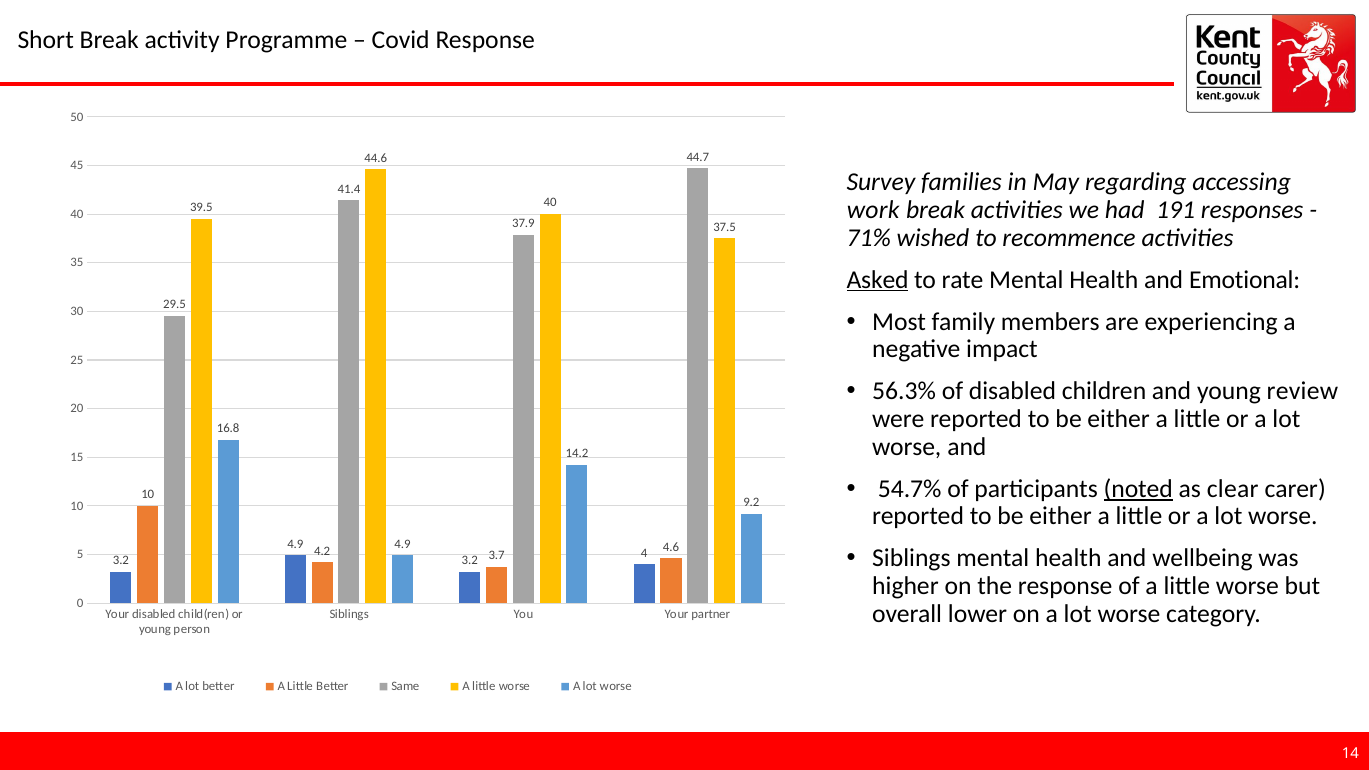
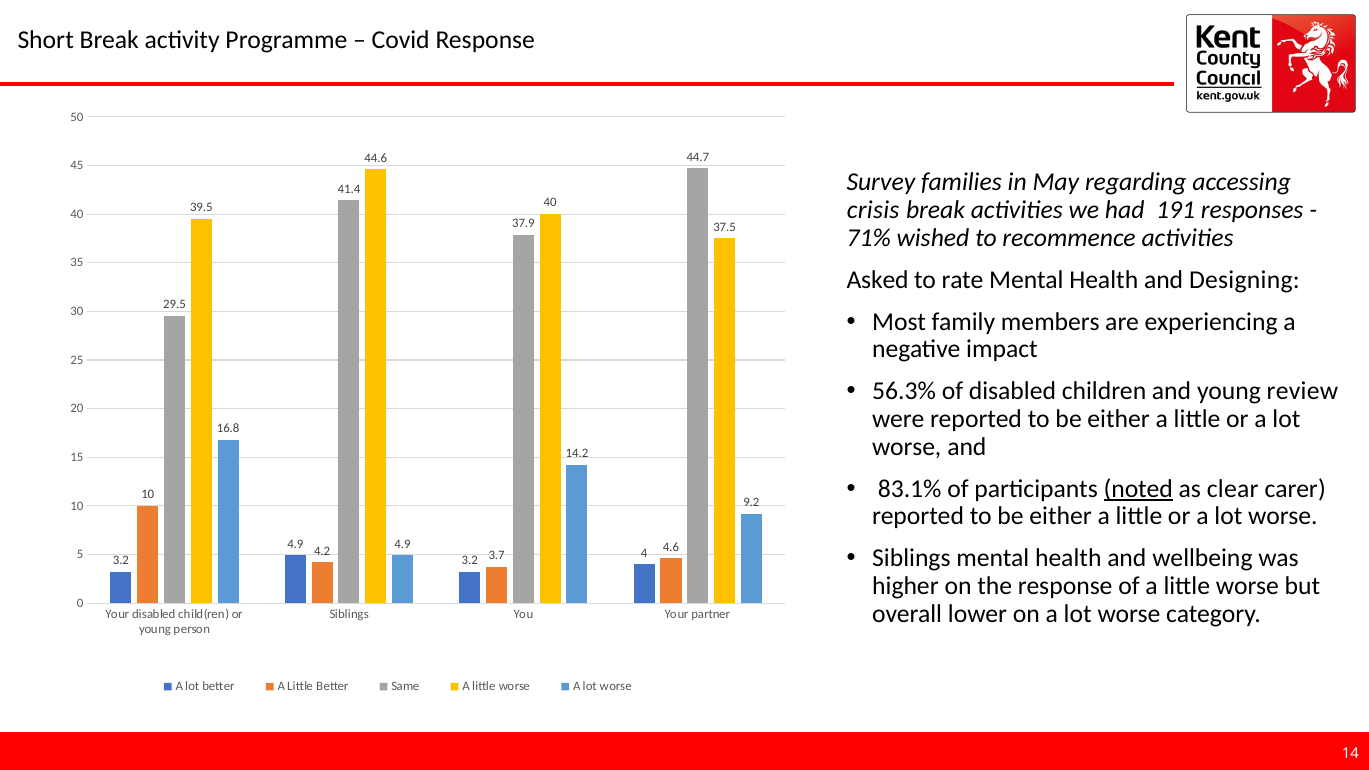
work: work -> crisis
Asked underline: present -> none
Emotional: Emotional -> Designing
54.7%: 54.7% -> 83.1%
